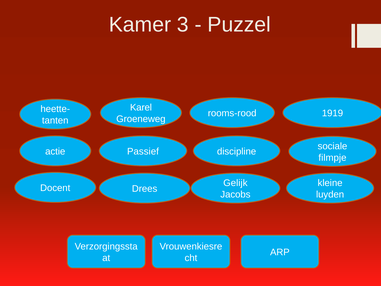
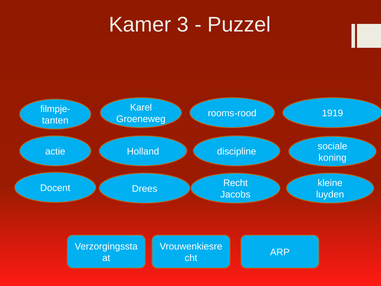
heette-: heette- -> filmpje-
Passief: Passief -> Holland
filmpje: filmpje -> koning
Gelijk: Gelijk -> Recht
